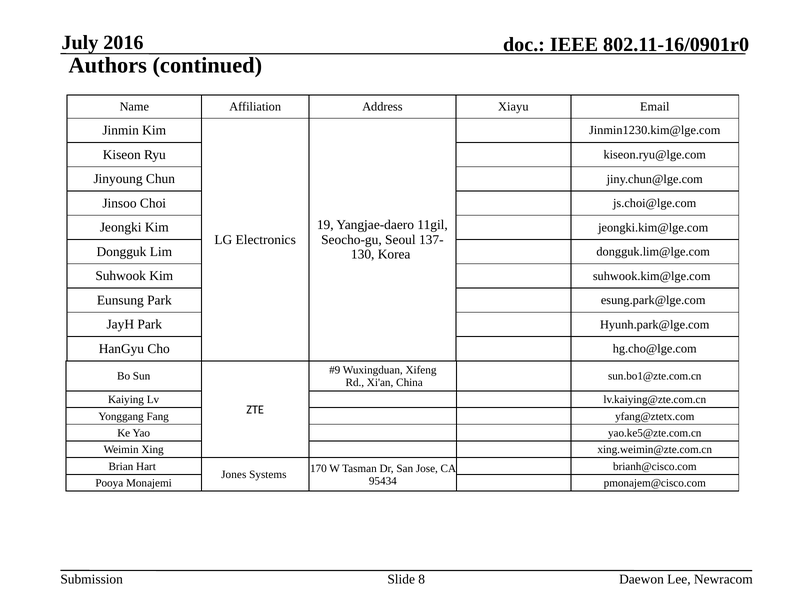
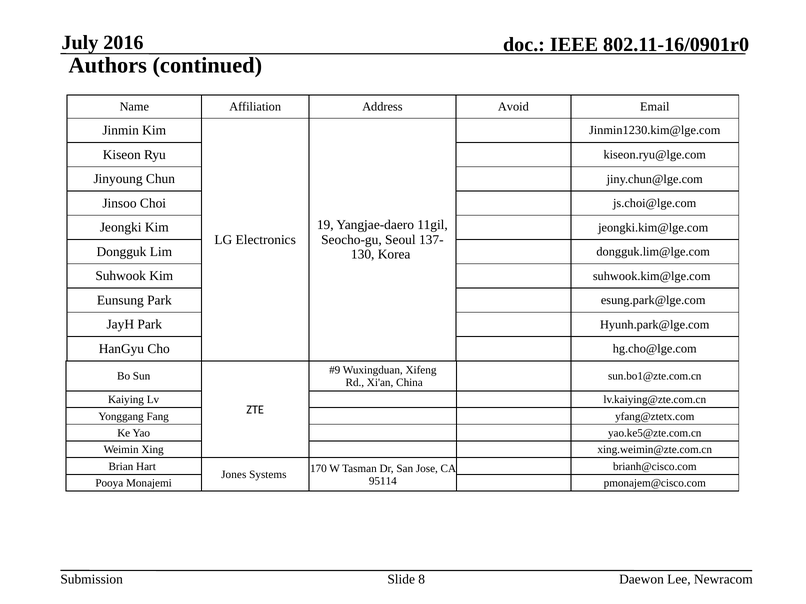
Xiayu: Xiayu -> Avoid
95434: 95434 -> 95114
